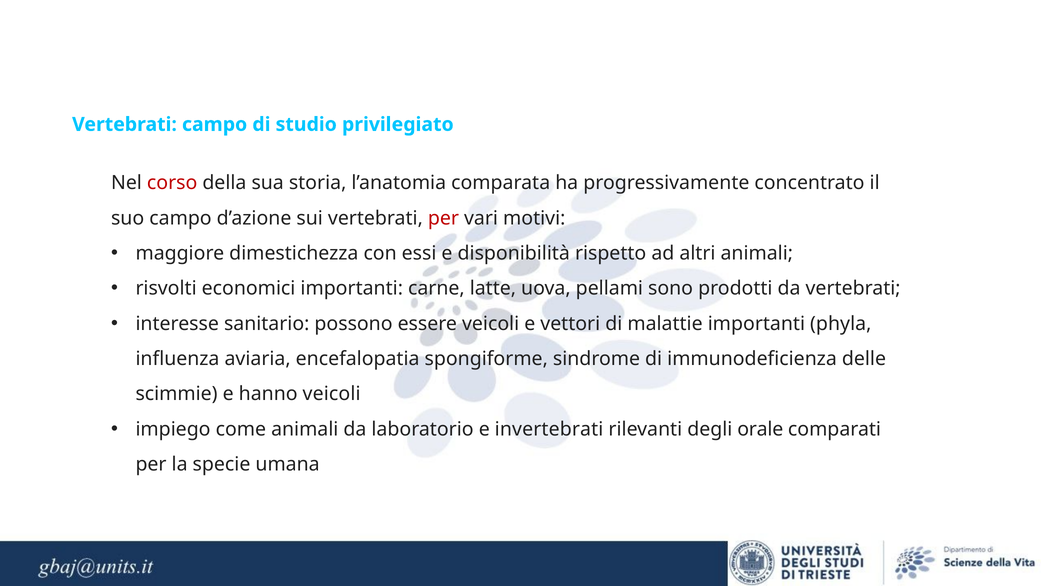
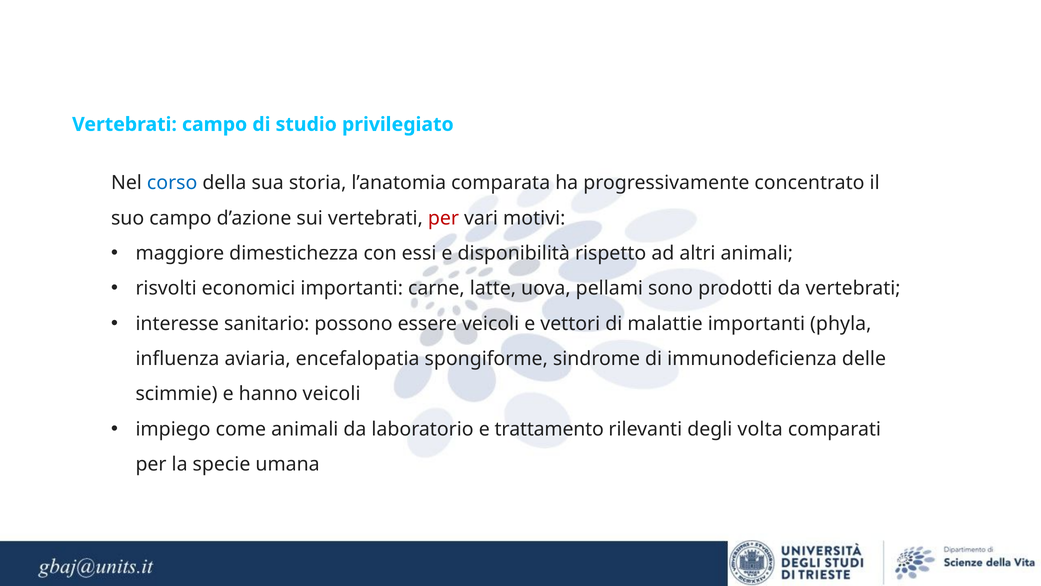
corso colour: red -> blue
invertebrati: invertebrati -> trattamento
orale: orale -> volta
